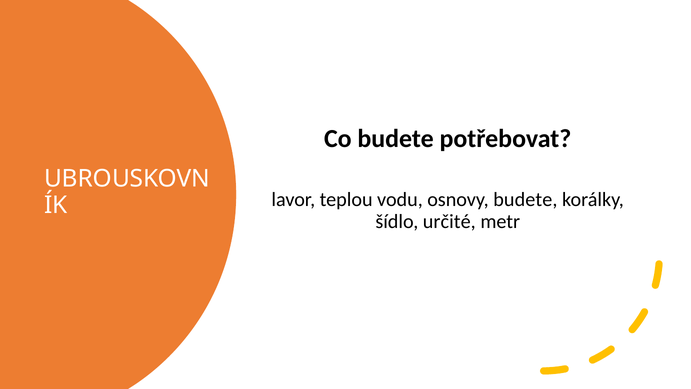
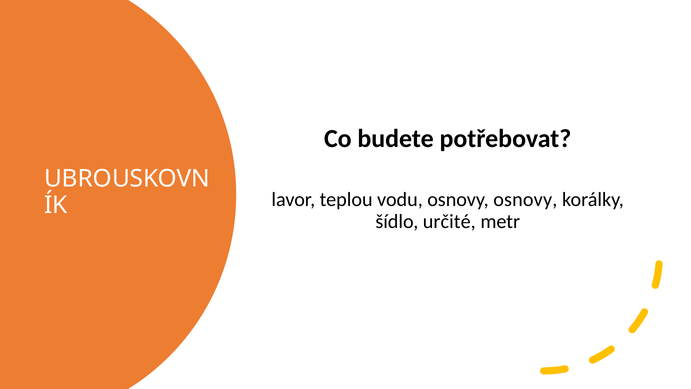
osnovy budete: budete -> osnovy
